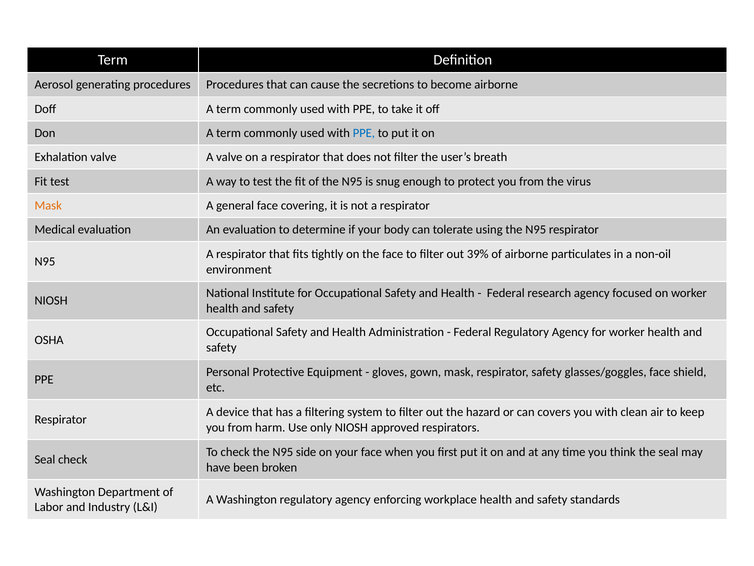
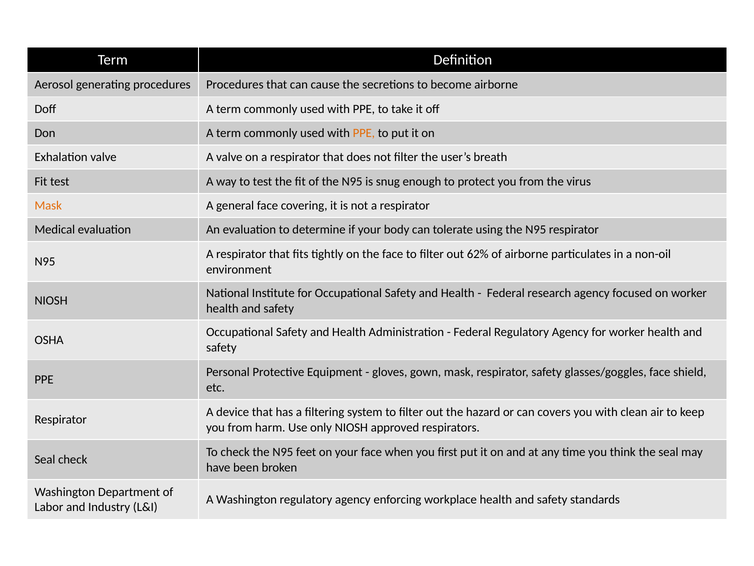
PPE at (364, 133) colour: blue -> orange
39%: 39% -> 62%
side: side -> feet
